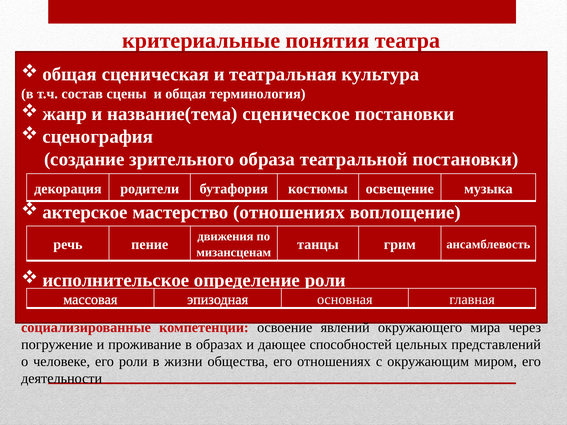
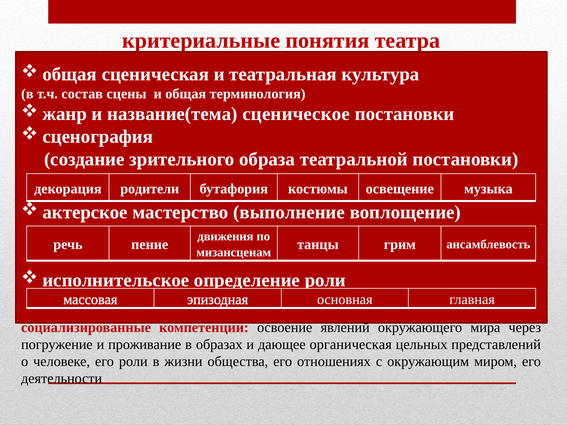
мастерство отношениях: отношениях -> выполнение
способностей: способностей -> органическая
